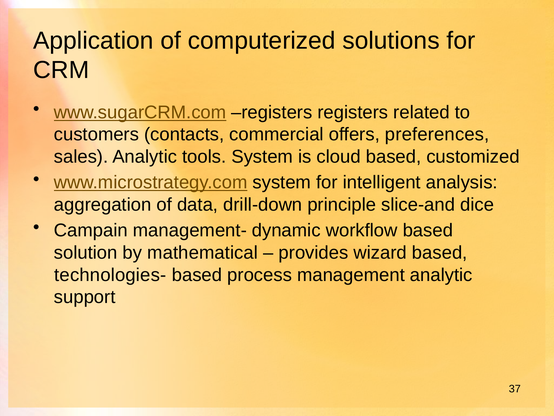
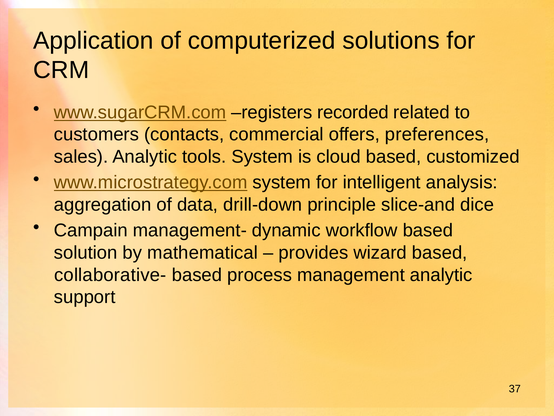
registers registers: registers -> recorded
technologies-: technologies- -> collaborative-
